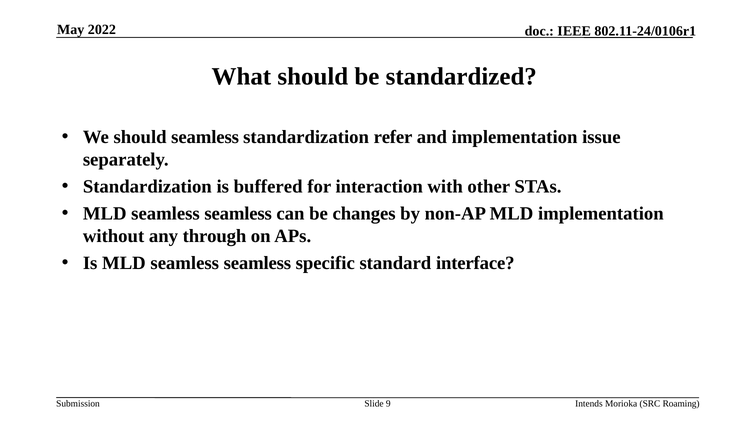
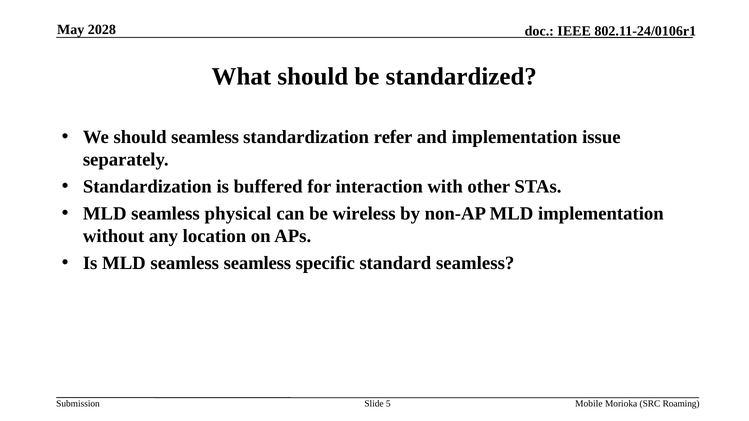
2022: 2022 -> 2028
seamless at (238, 214): seamless -> physical
changes: changes -> wireless
through: through -> location
standard interface: interface -> seamless
9: 9 -> 5
Intends: Intends -> Mobile
